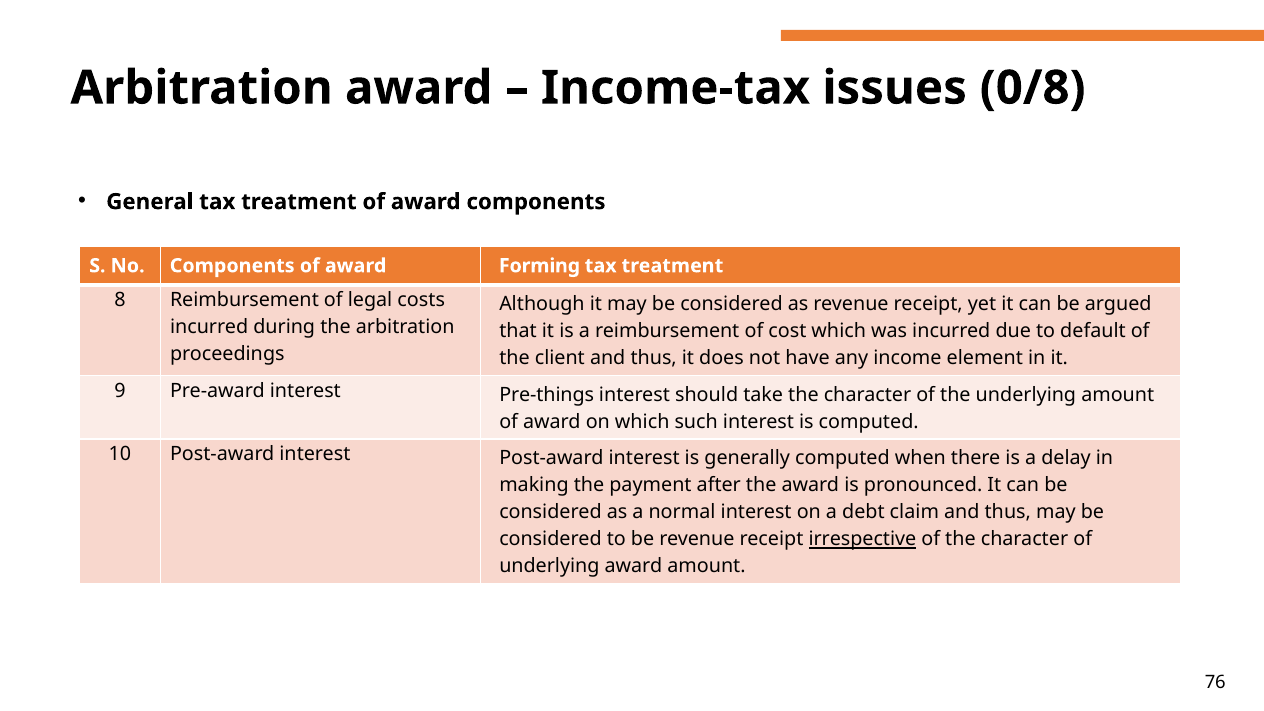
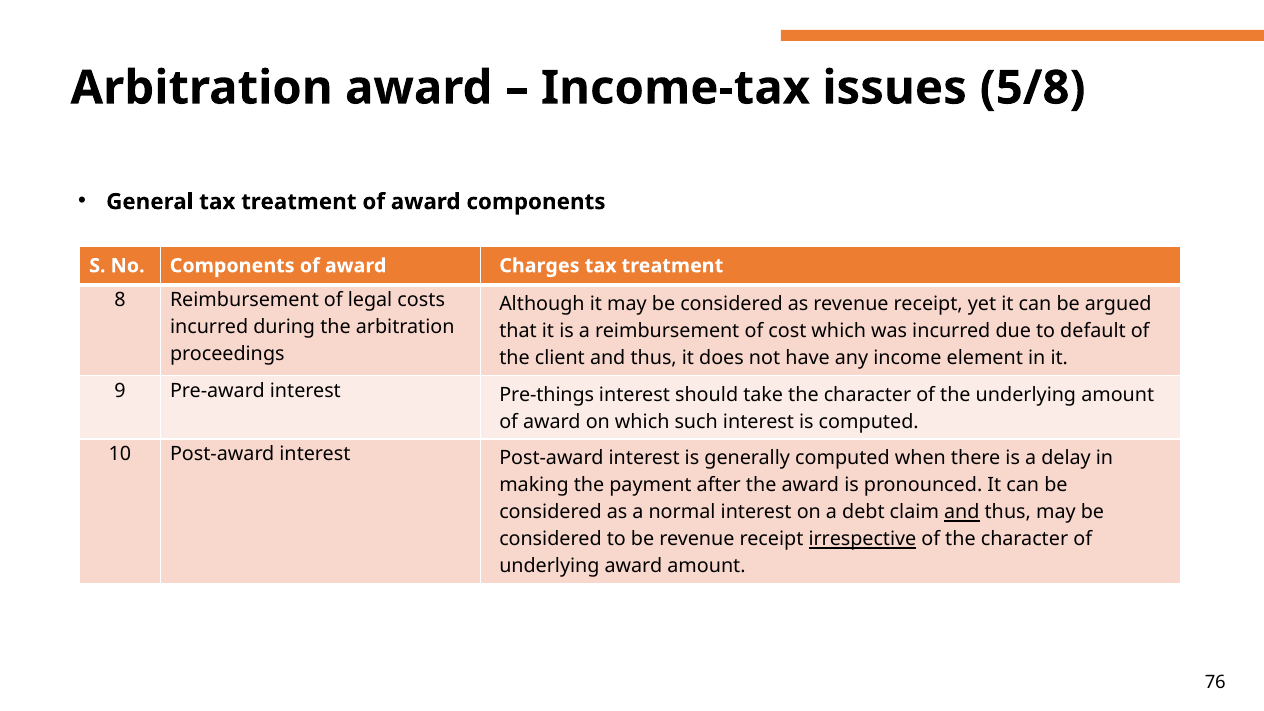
0/8: 0/8 -> 5/8
Forming: Forming -> Charges
and at (962, 512) underline: none -> present
